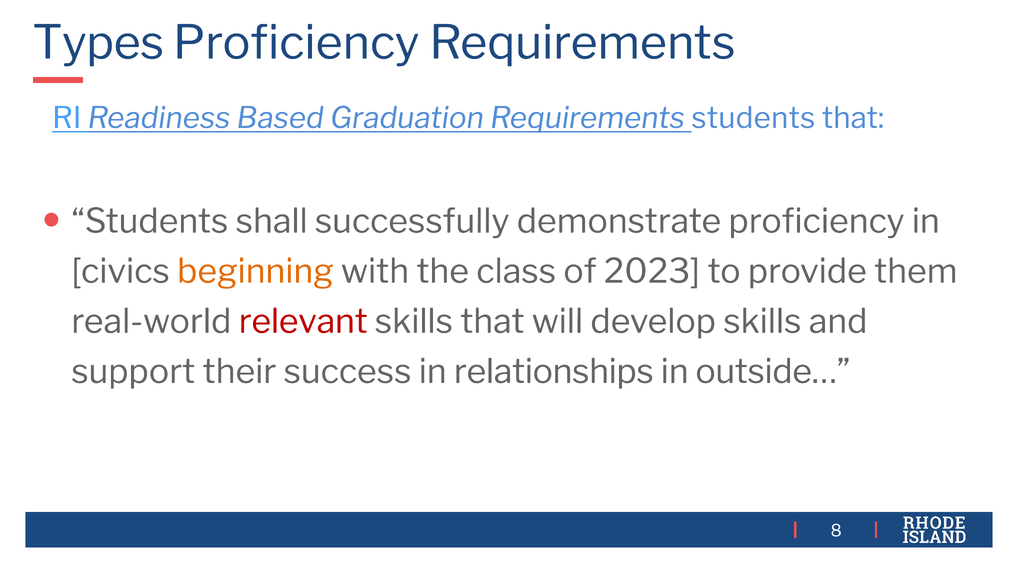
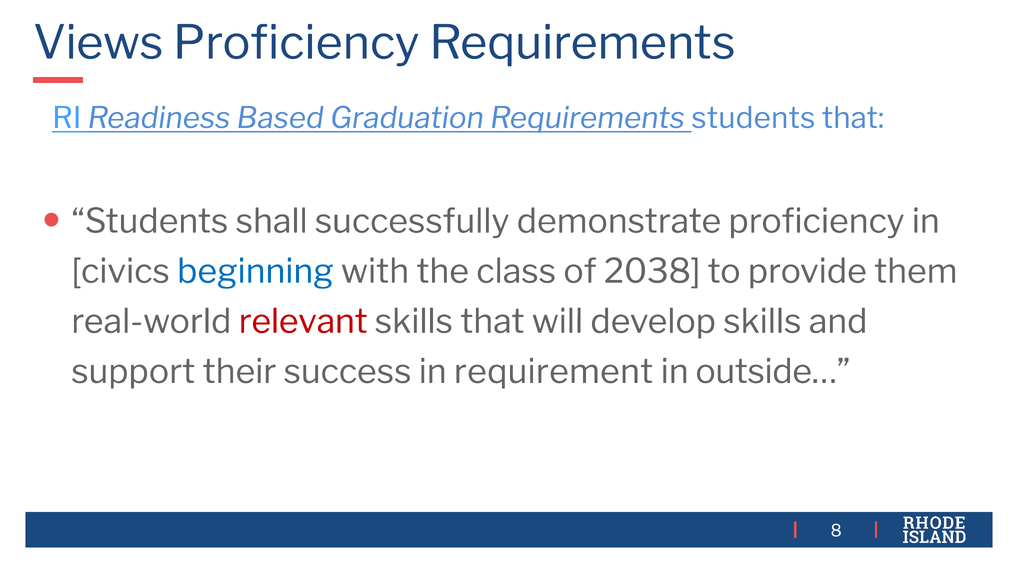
Types: Types -> Views
beginning colour: orange -> blue
2023: 2023 -> 2038
relationships: relationships -> requirement
